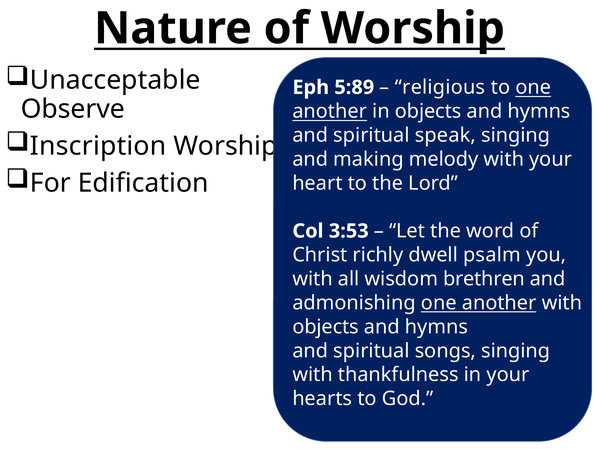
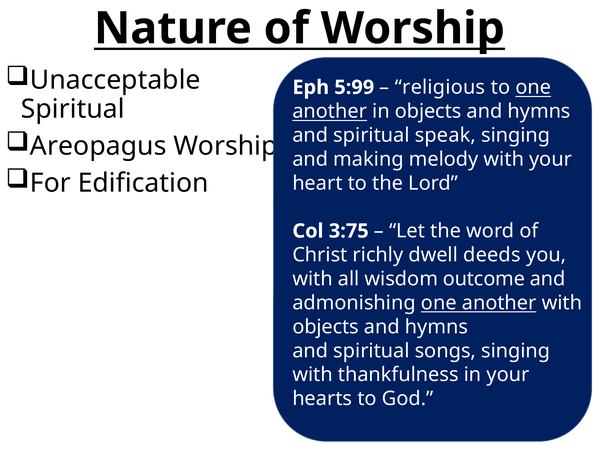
5:89: 5:89 -> 5:99
Observe at (73, 109): Observe -> Spiritual
Inscription: Inscription -> Areopagus
3:53: 3:53 -> 3:75
psalm: psalm -> deeds
brethren: brethren -> outcome
